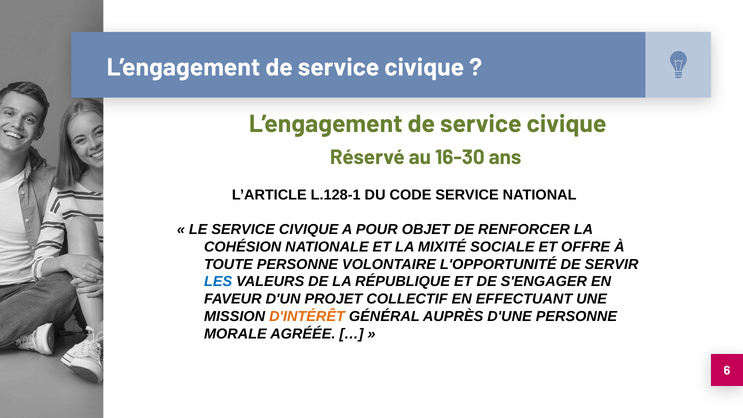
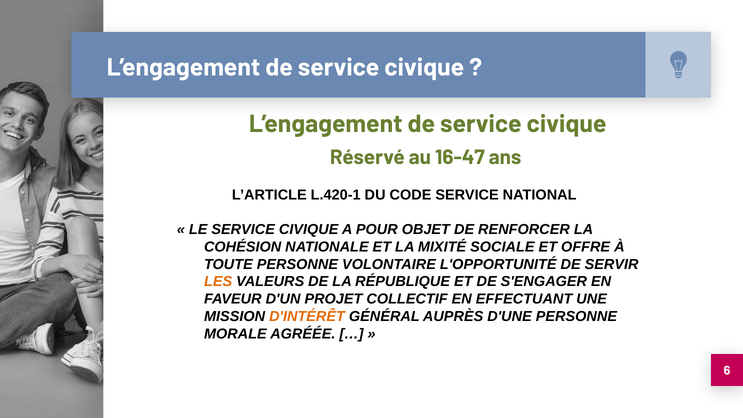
16-30: 16-30 -> 16-47
L.128-1: L.128-1 -> L.420-1
LES colour: blue -> orange
